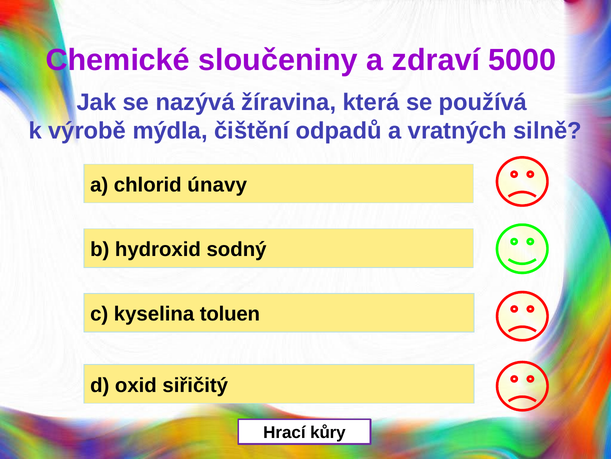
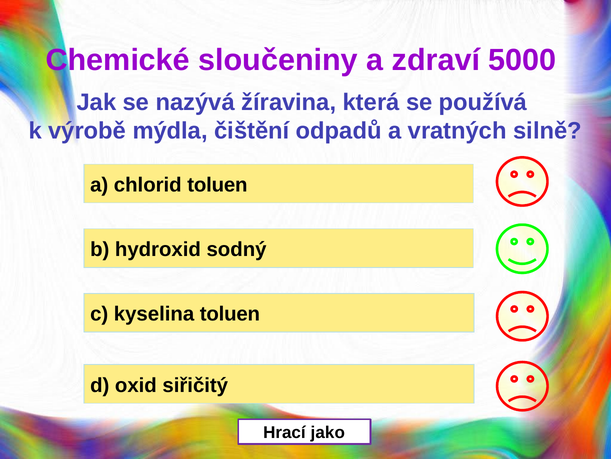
chlorid únavy: únavy -> toluen
kůry: kůry -> jako
